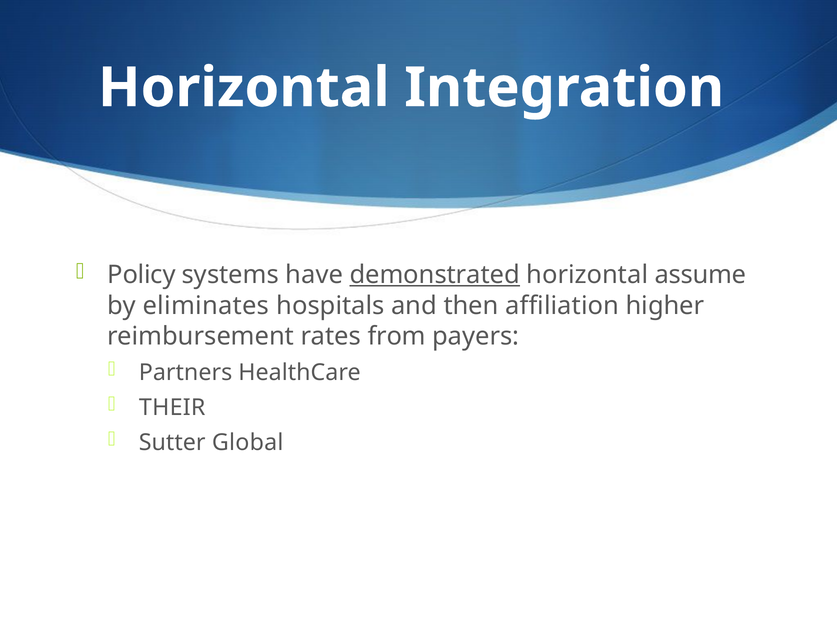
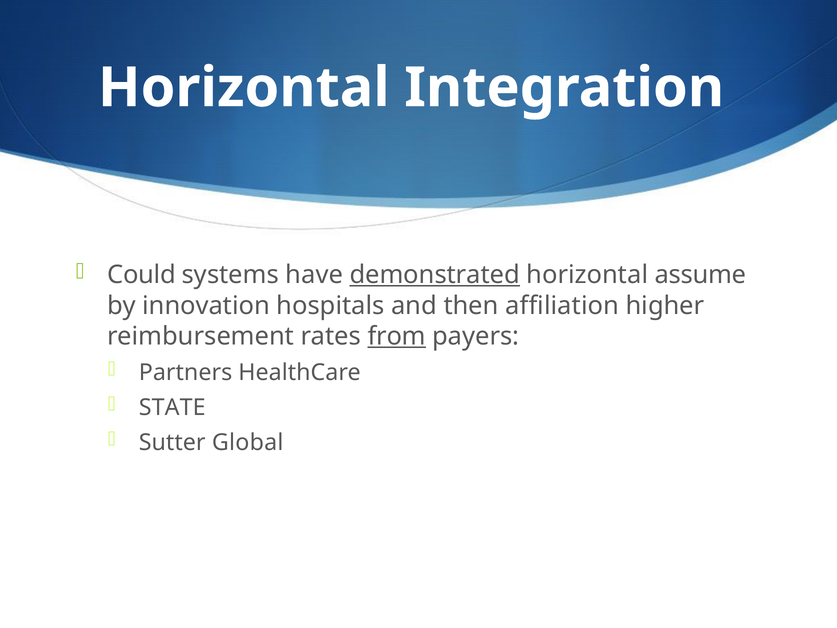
Policy: Policy -> Could
eliminates: eliminates -> innovation
from underline: none -> present
THEIR: THEIR -> STATE
